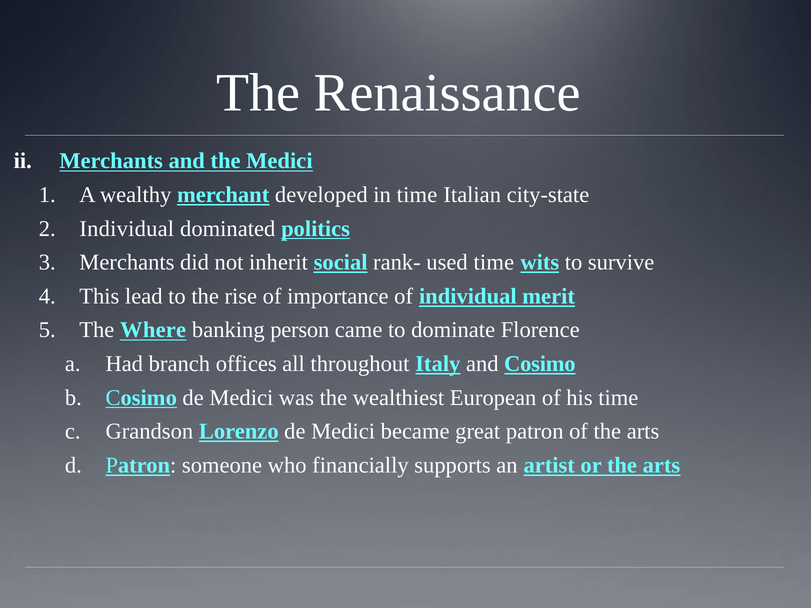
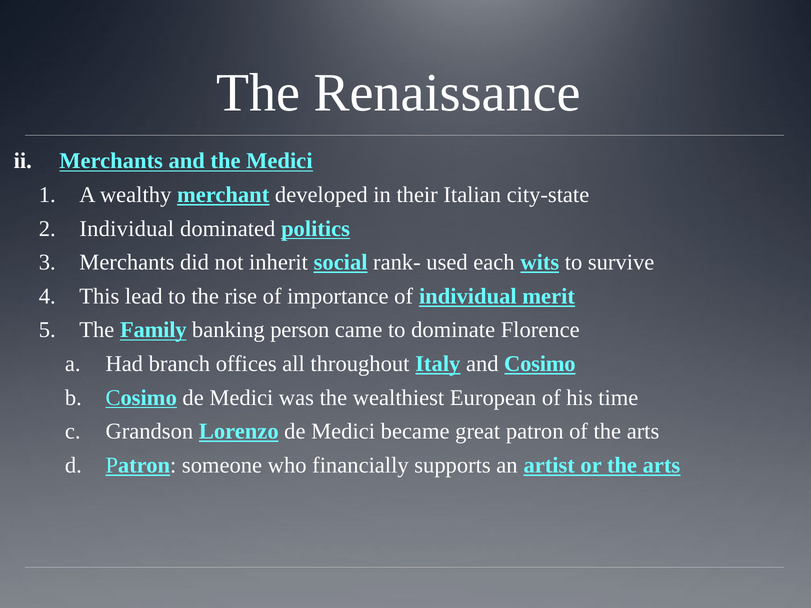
in time: time -> their
used time: time -> each
Where: Where -> Family
